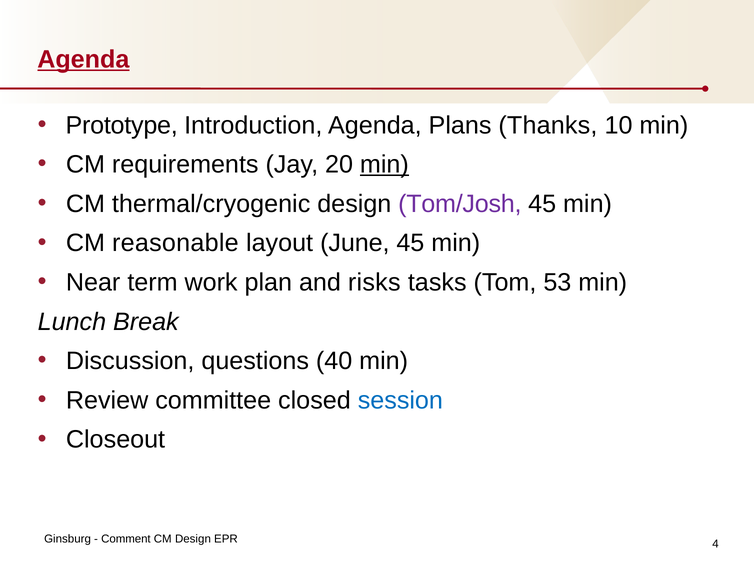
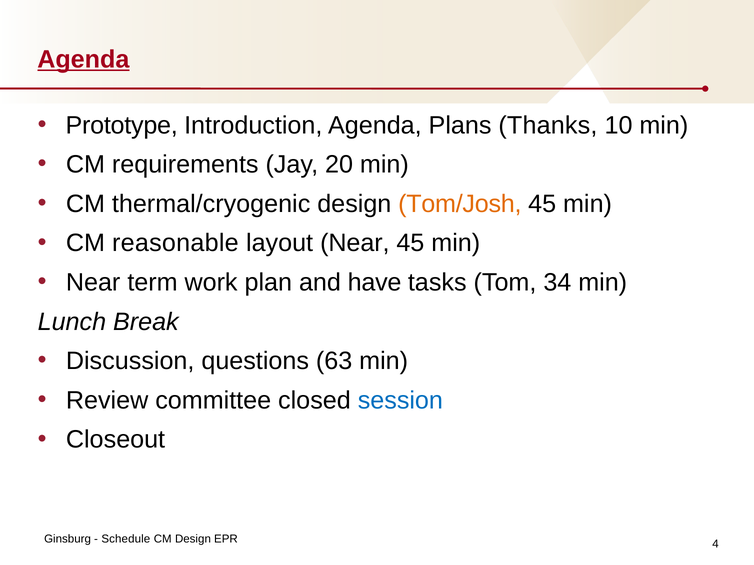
min at (384, 165) underline: present -> none
Tom/Josh colour: purple -> orange
layout June: June -> Near
risks: risks -> have
53: 53 -> 34
40: 40 -> 63
Comment: Comment -> Schedule
